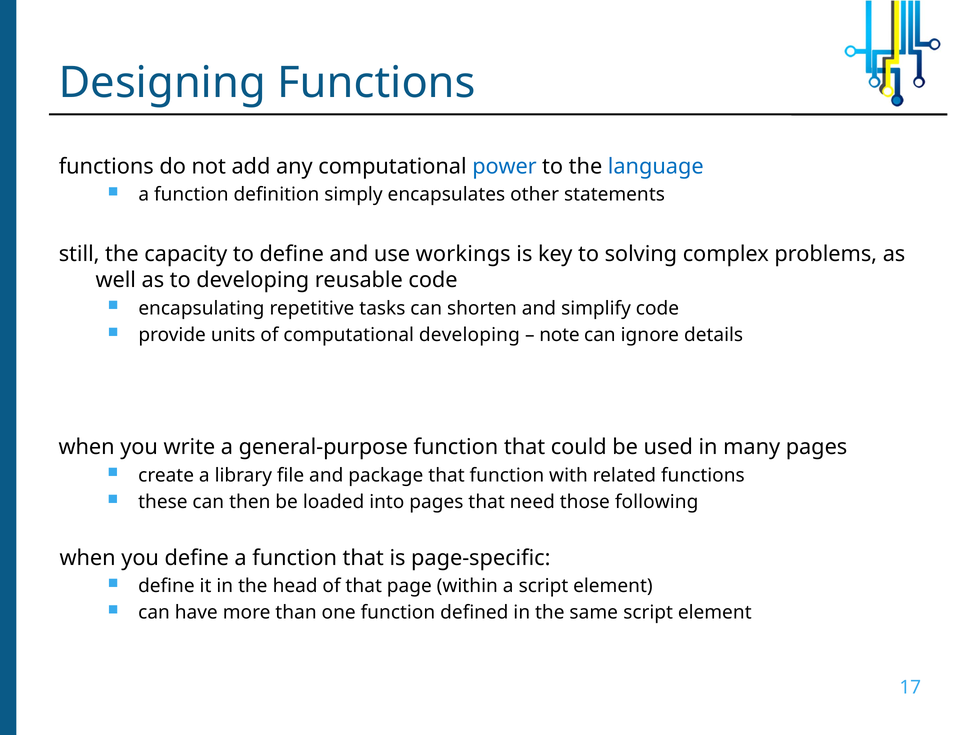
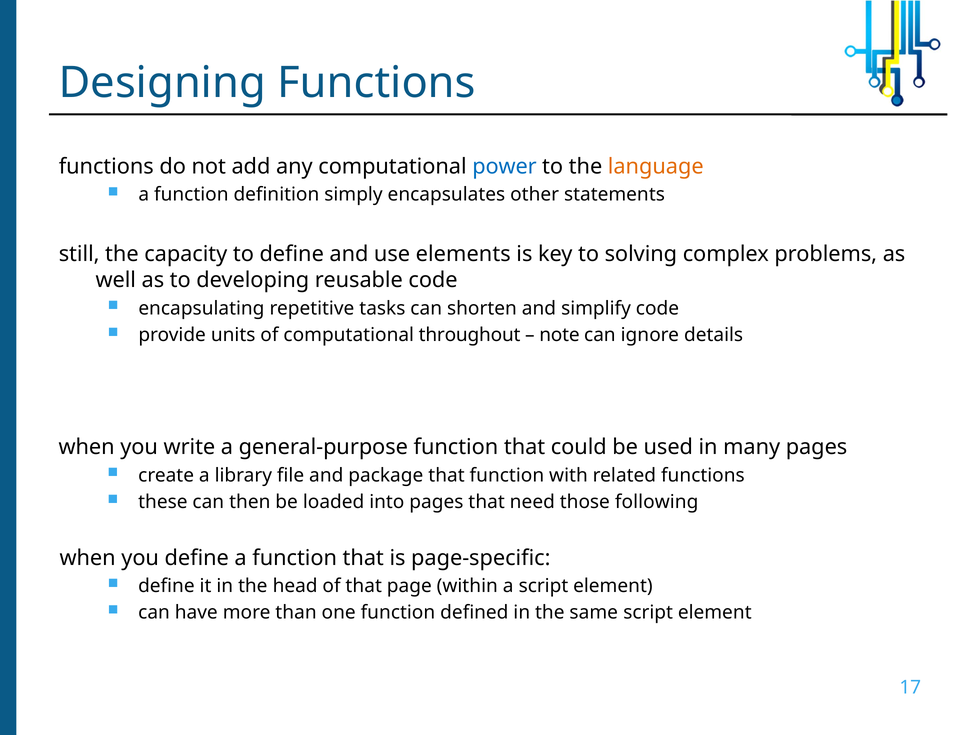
language colour: blue -> orange
workings: workings -> elements
computational developing: developing -> throughout
